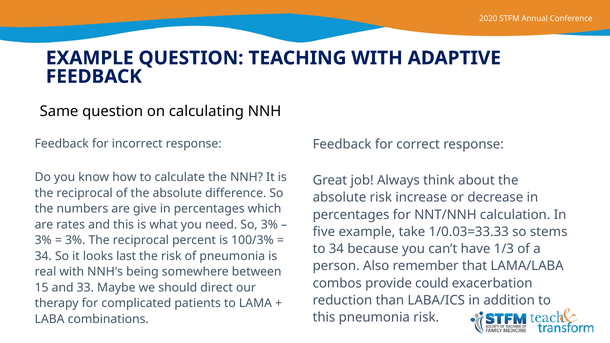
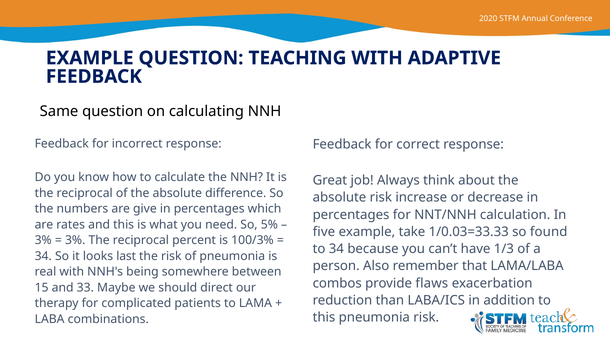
So 3%: 3% -> 5%
stems: stems -> found
could: could -> flaws
